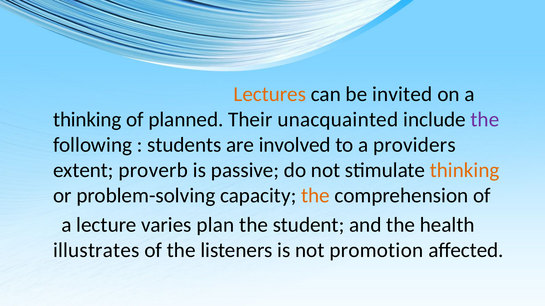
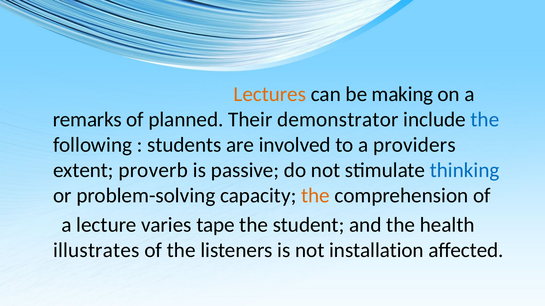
invited: invited -> making
thinking at (87, 120): thinking -> remarks
unacquainted: unacquainted -> demonstrator
the at (485, 120) colour: purple -> blue
thinking at (465, 170) colour: orange -> blue
plan: plan -> tape
promotion: promotion -> installation
